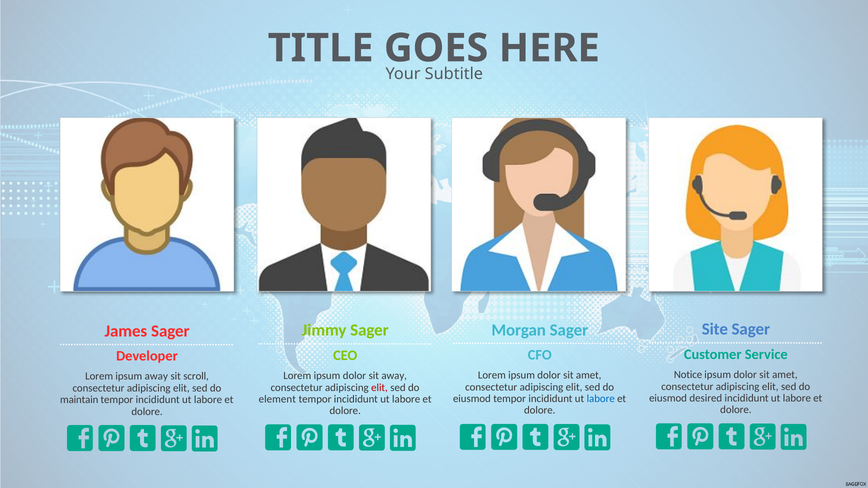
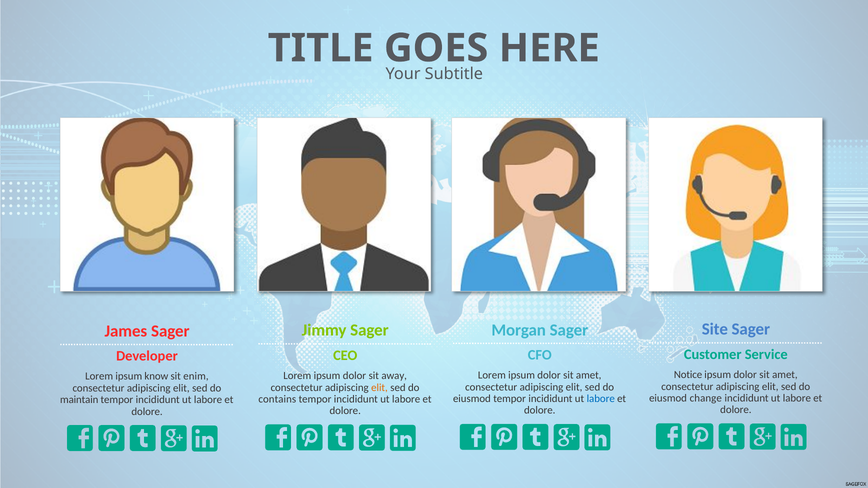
ipsum away: away -> know
scroll: scroll -> enim
elit at (379, 388) colour: red -> orange
desired: desired -> change
element: element -> contains
